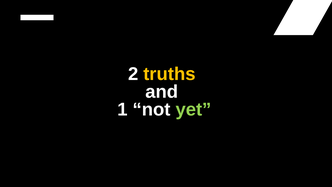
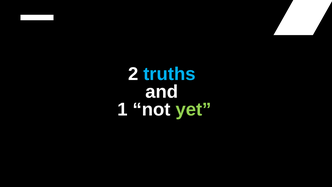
truths colour: yellow -> light blue
